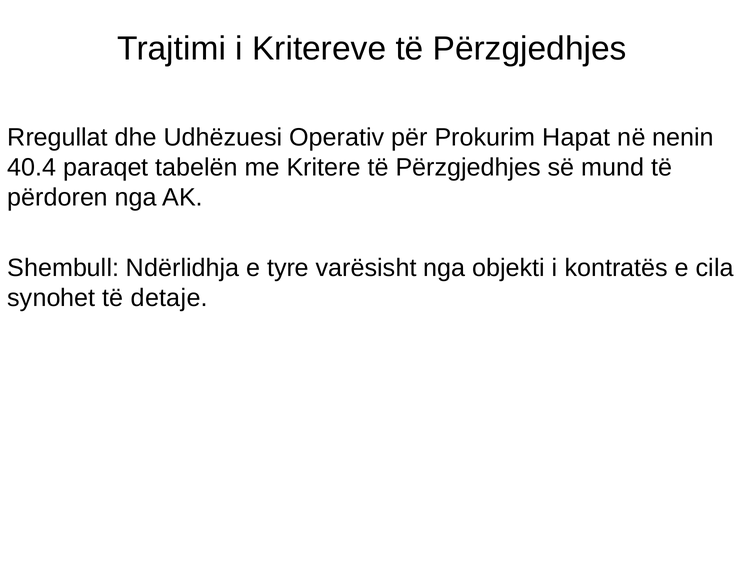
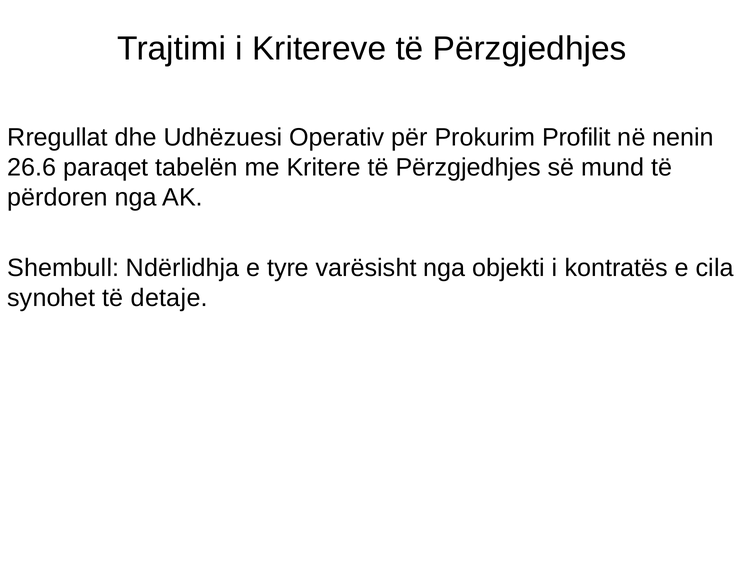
Hapat: Hapat -> Profilit
40.4: 40.4 -> 26.6
